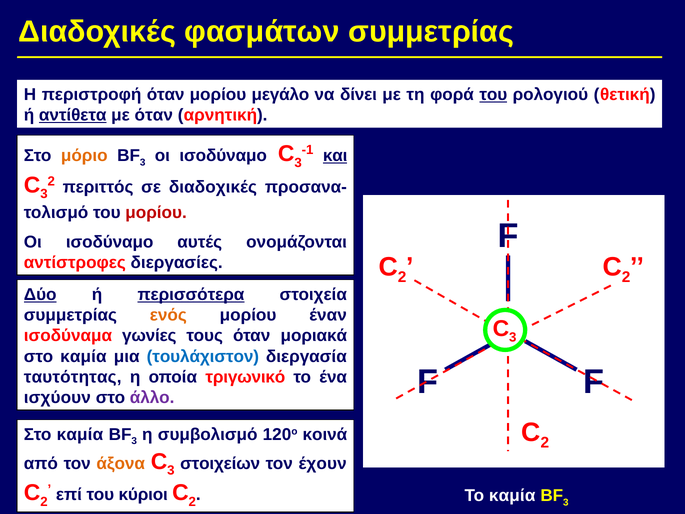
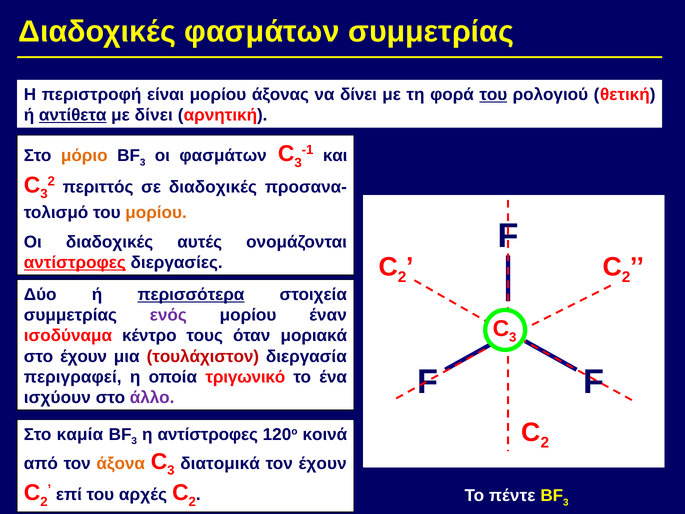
περιστροφή όταν: όταν -> είναι
μεγάλο: μεγάλο -> άξονας
με όταν: όταν -> δίνει
και underline: present -> none
ισοδύναμο at (223, 156): ισοδύναμο -> φασμάτων
μορίου at (156, 212) colour: red -> orange
ισοδύναμο at (110, 242): ισοδύναμο -> διαδοχικές
αντίστροφες at (75, 262) underline: none -> present
Δύο underline: present -> none
ενός colour: orange -> purple
γωνίες: γωνίες -> κέντρο
καμία at (83, 356): καμία -> έχουν
τουλάχιστον colour: blue -> red
ταυτότητας: ταυτότητας -> περιγραφεί
η συμβολισμό: συμβολισμό -> αντίστροφες
στοιχείων: στοιχείων -> διατομικά
κύριοι: κύριοι -> αρχές
Το καμία: καμία -> πέντε
